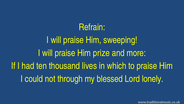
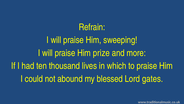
through: through -> abound
lonely: lonely -> gates
